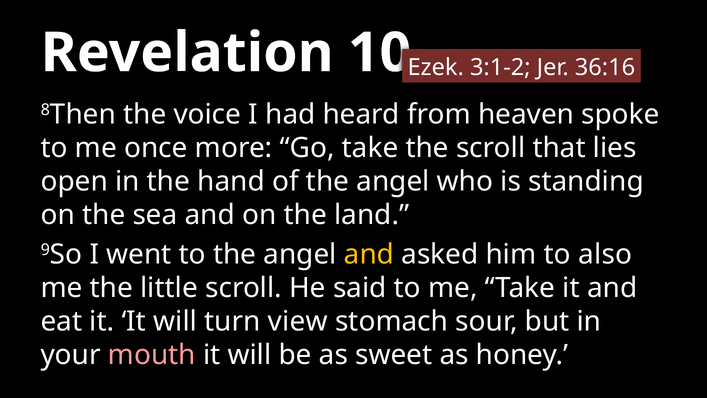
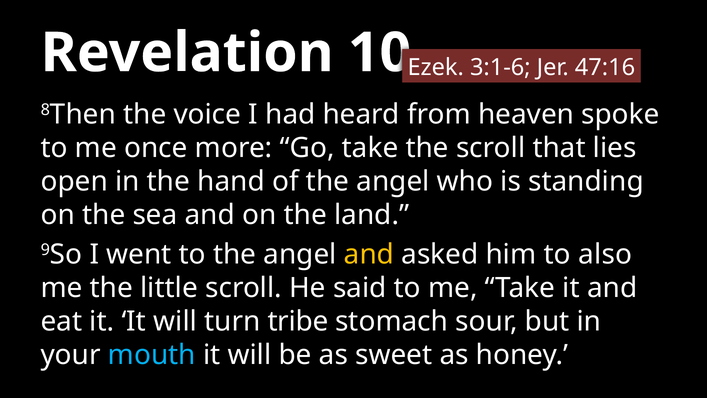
3:1-2: 3:1-2 -> 3:1-6
36:16: 36:16 -> 47:16
view: view -> tribe
mouth colour: pink -> light blue
